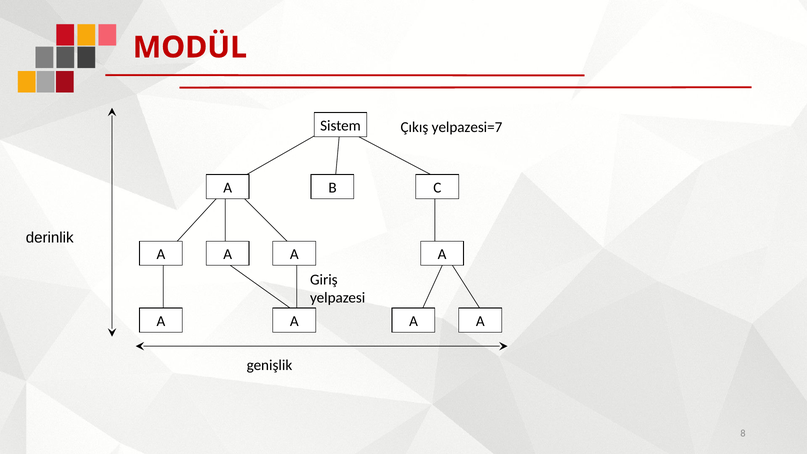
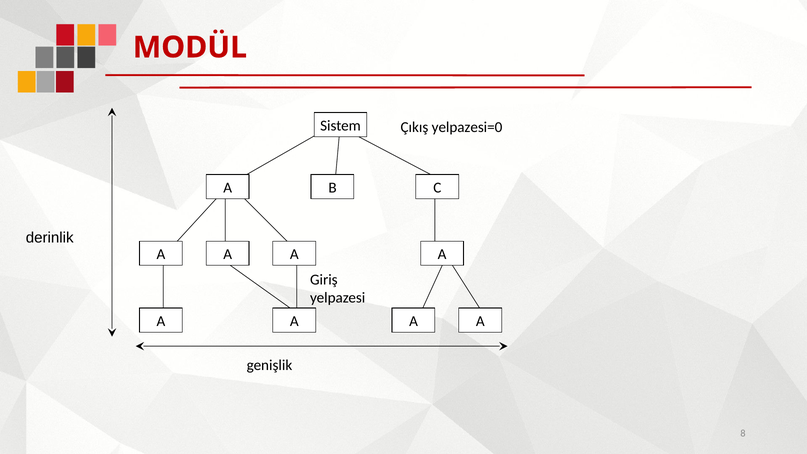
yelpazesi=7: yelpazesi=7 -> yelpazesi=0
